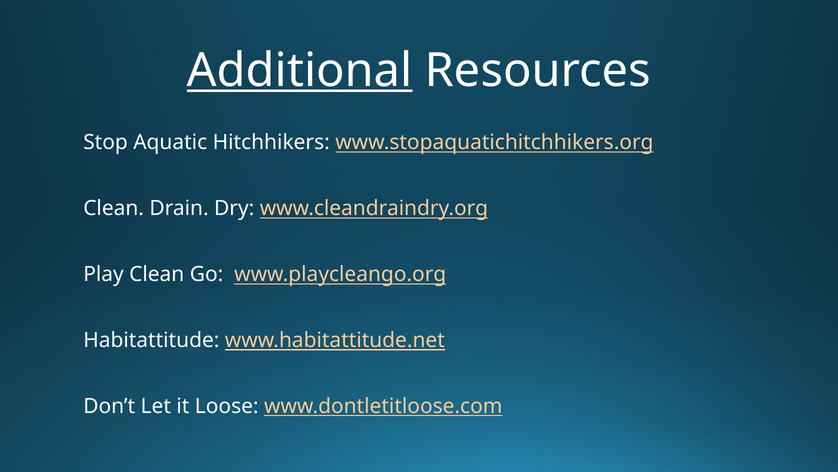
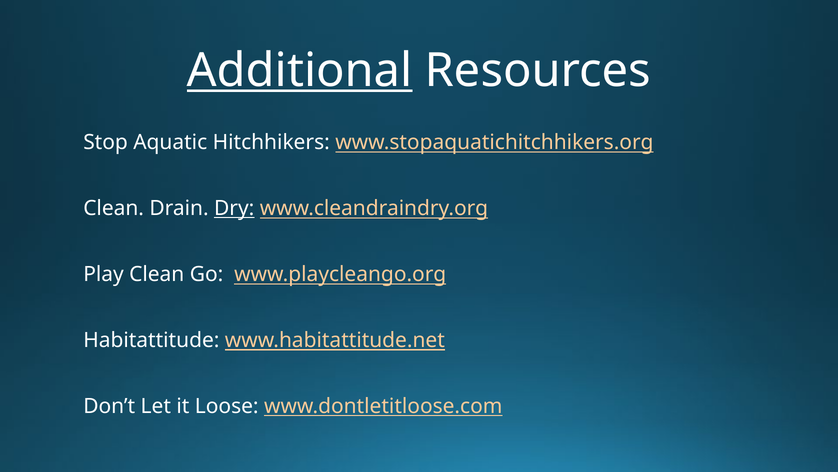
Dry underline: none -> present
